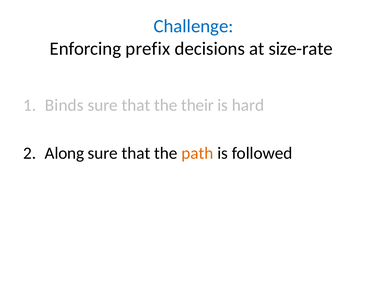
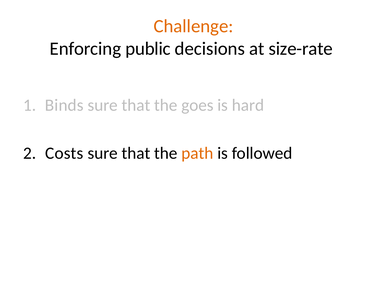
Challenge colour: blue -> orange
prefix: prefix -> public
their: their -> goes
Along: Along -> Costs
